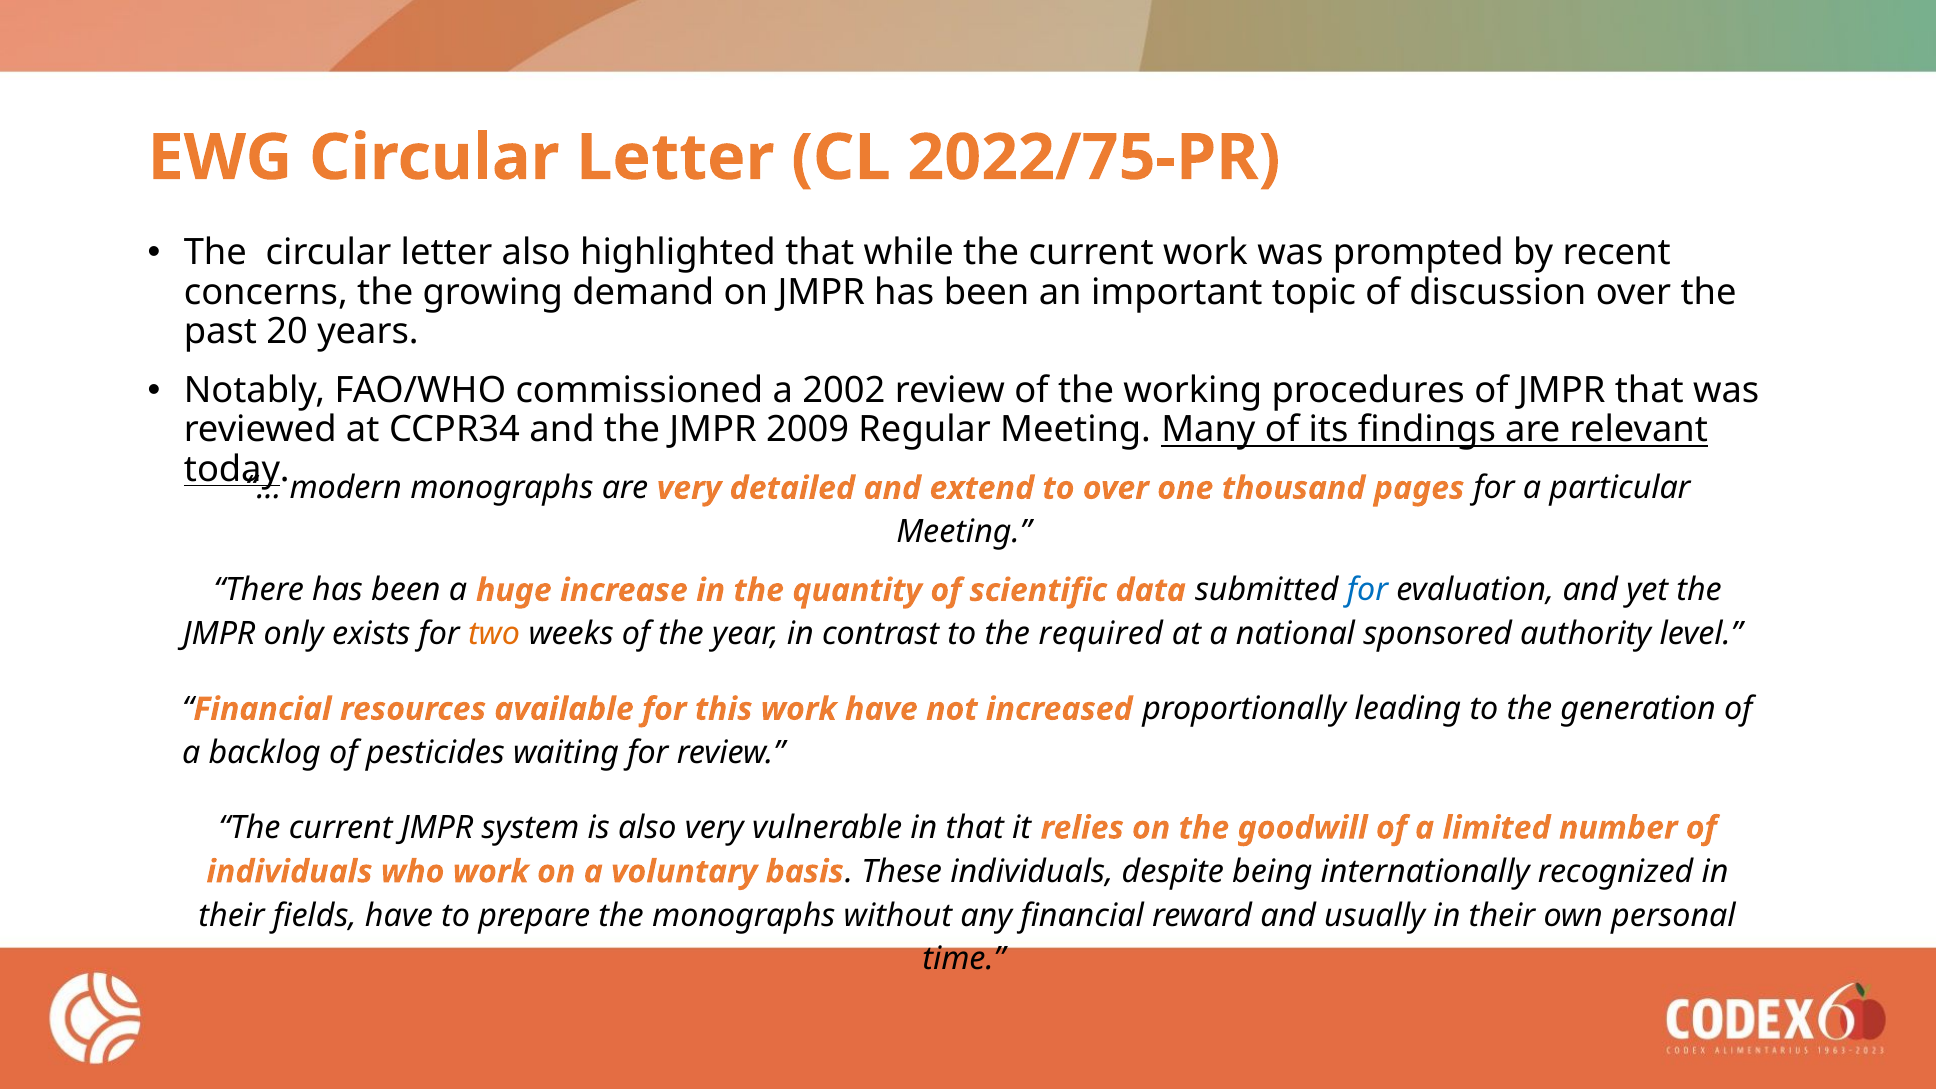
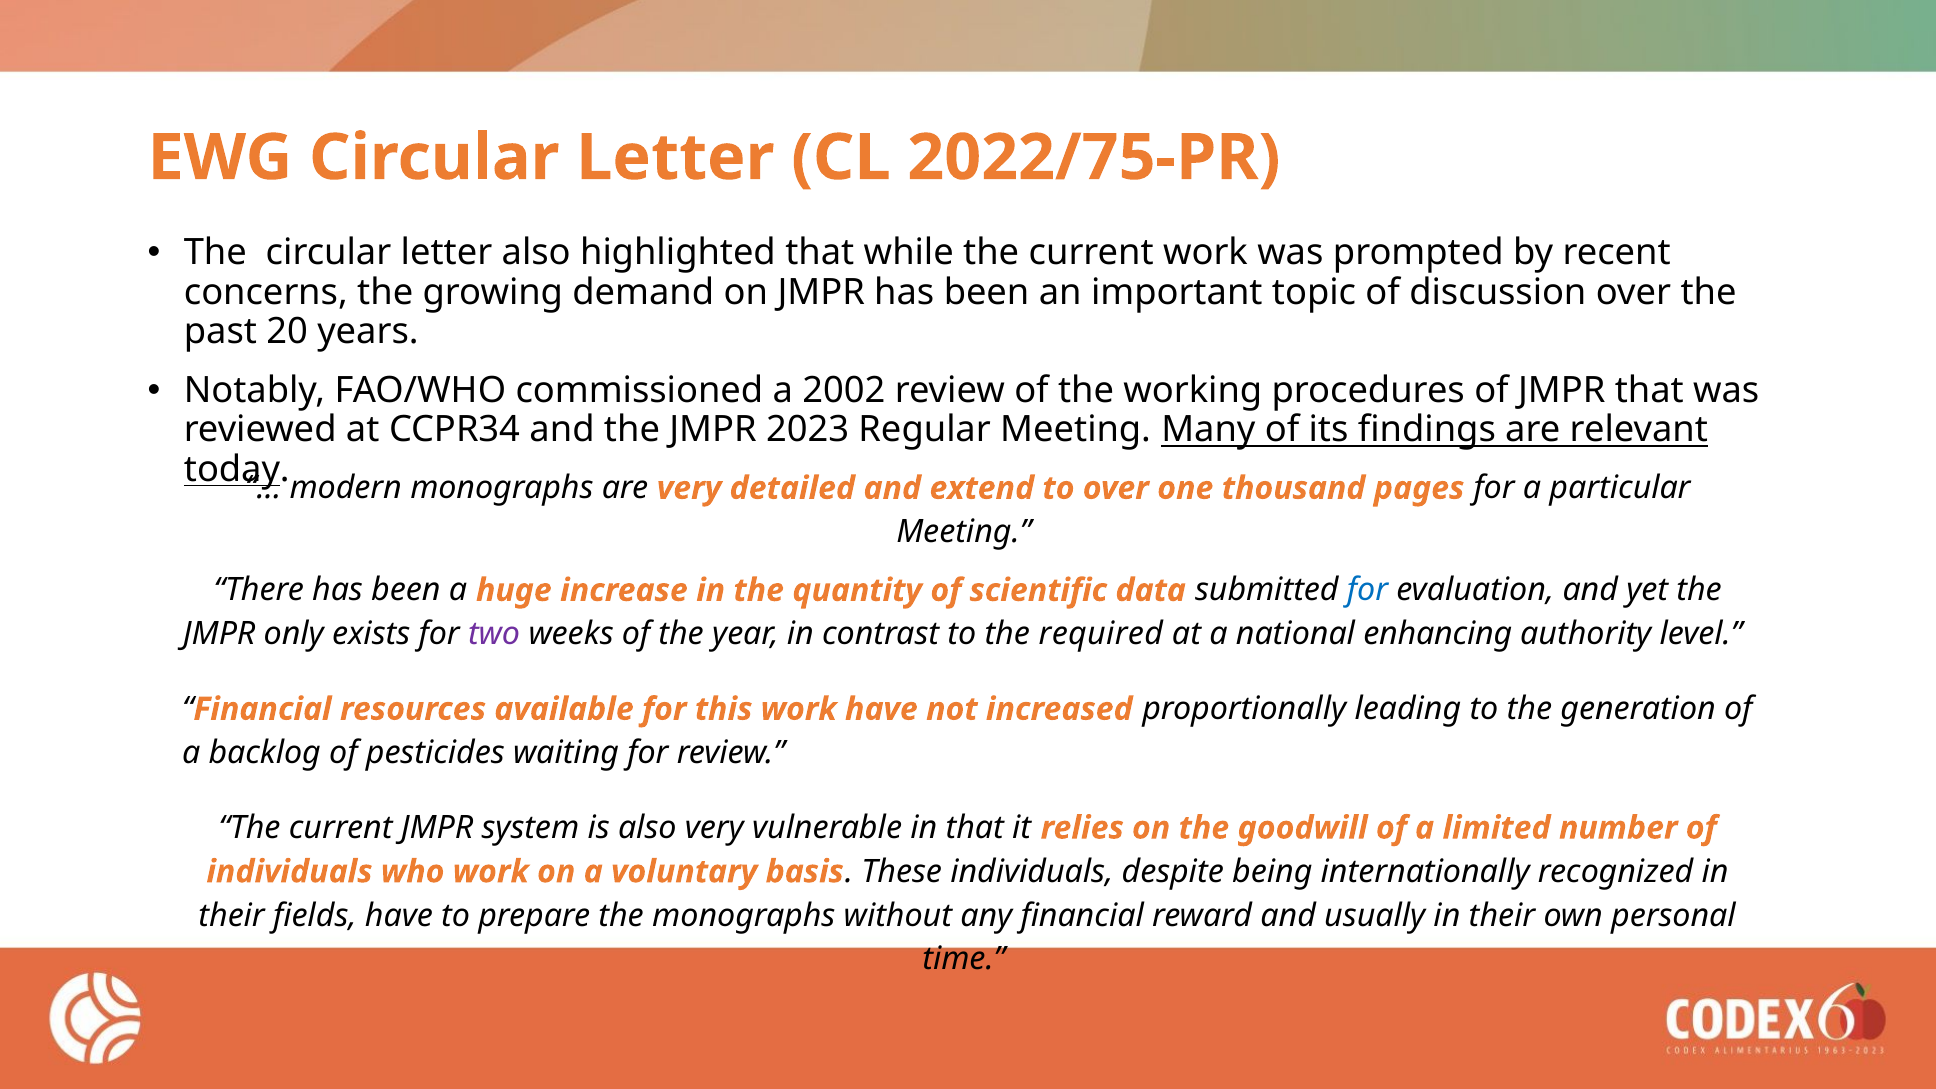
2009: 2009 -> 2023
two colour: orange -> purple
sponsored: sponsored -> enhancing
